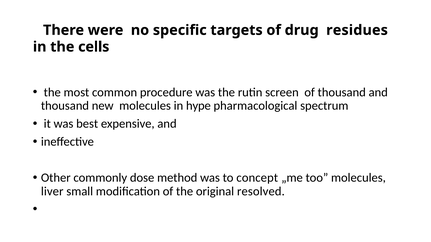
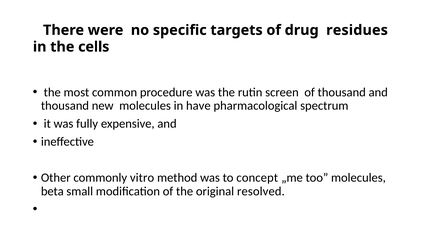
hype: hype -> have
best: best -> fully
dose: dose -> vitro
liver: liver -> beta
